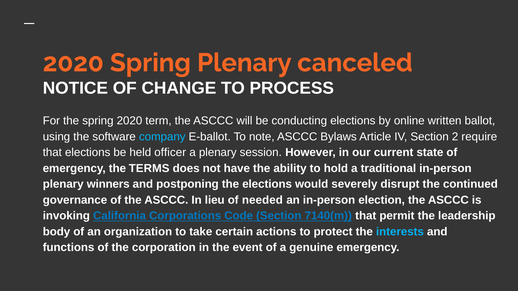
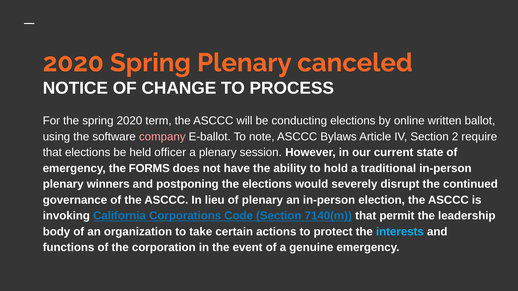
company colour: light blue -> pink
TERMS: TERMS -> FORMS
of needed: needed -> plenary
